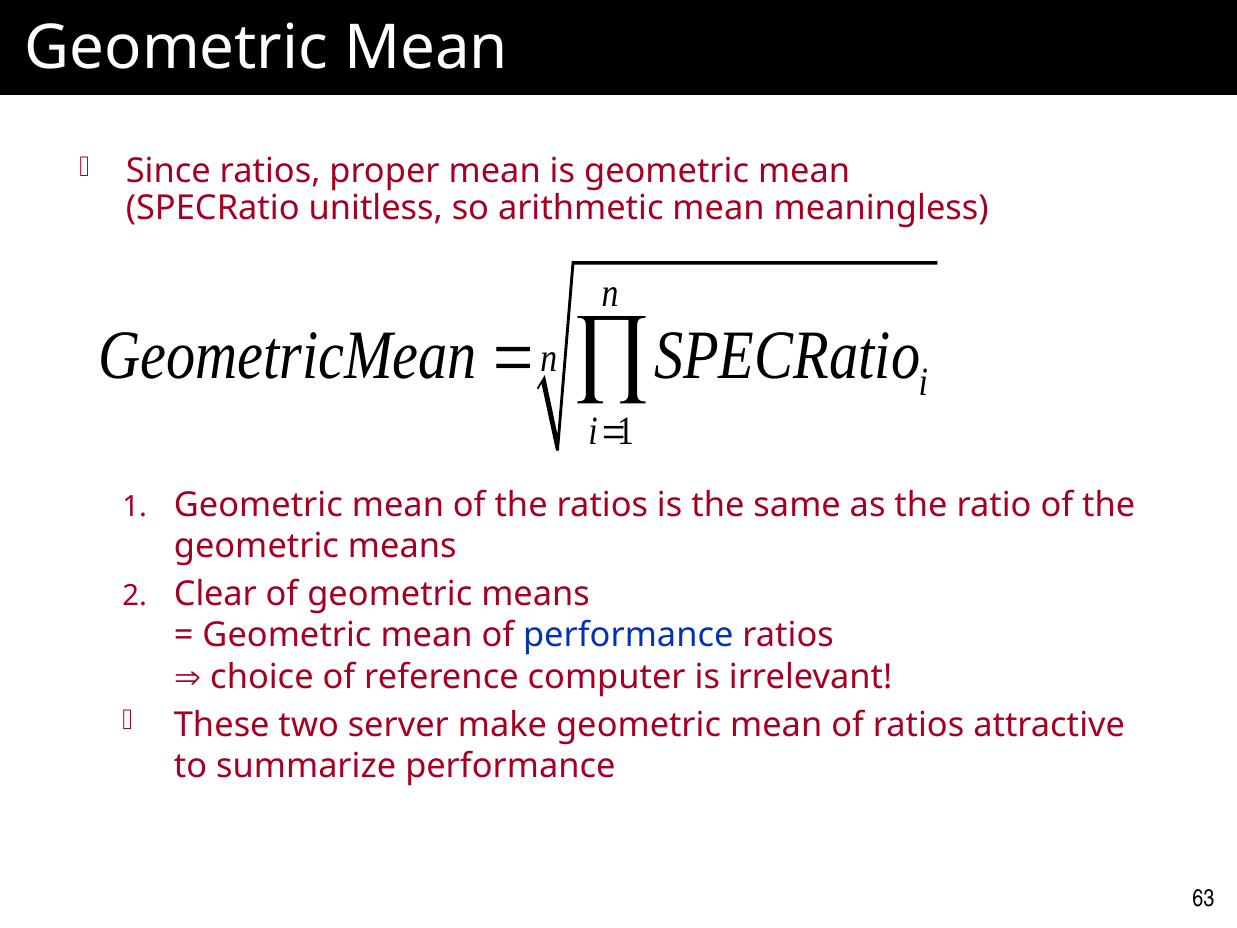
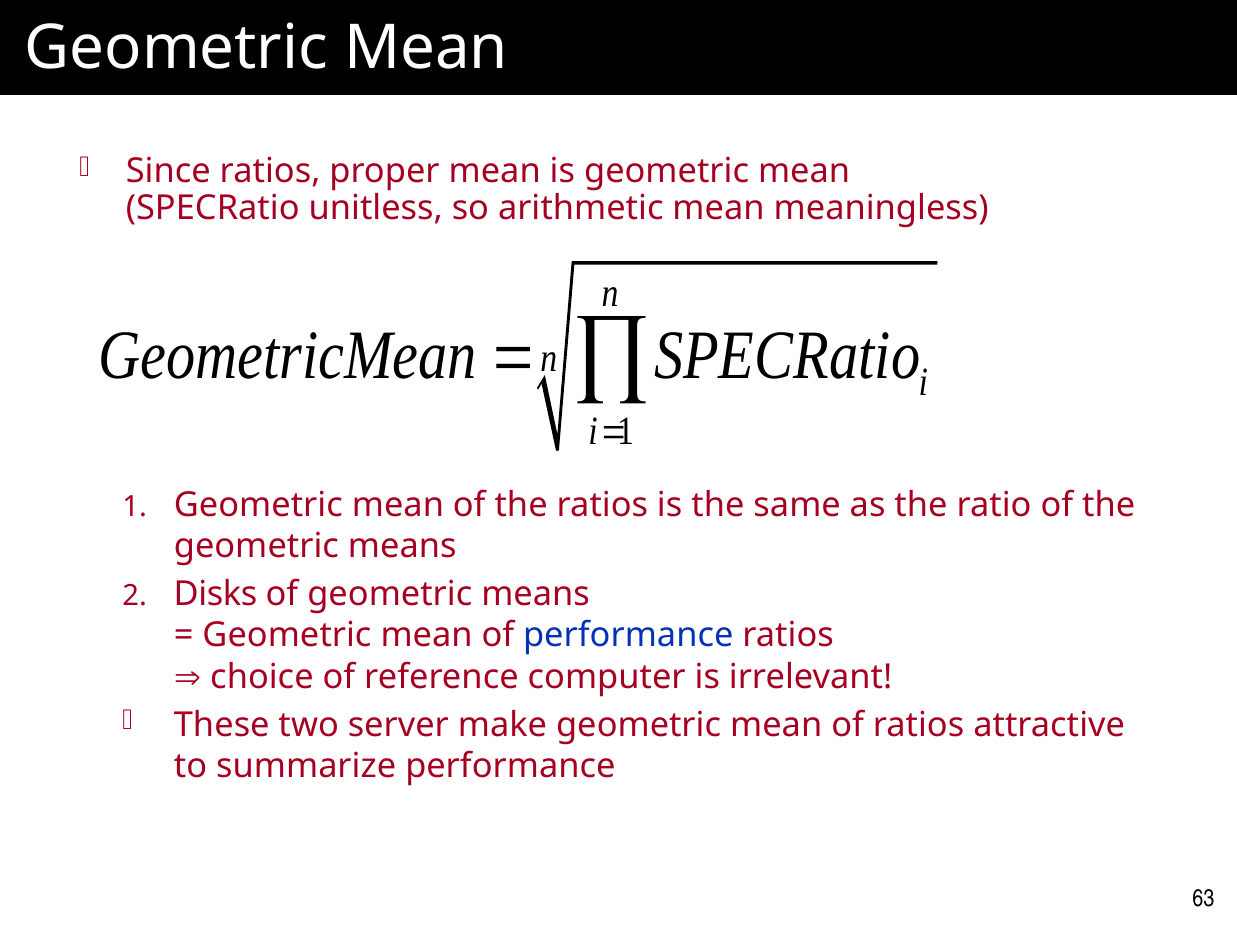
Clear: Clear -> Disks
